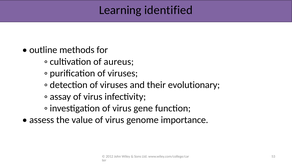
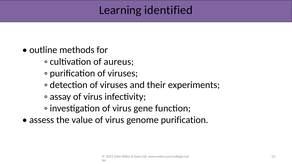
evolutionary: evolutionary -> experiments
genome importance: importance -> purification
